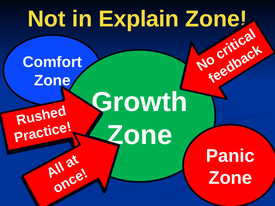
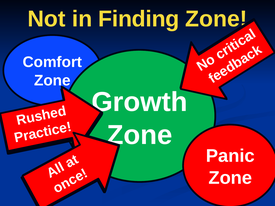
Explain: Explain -> Finding
